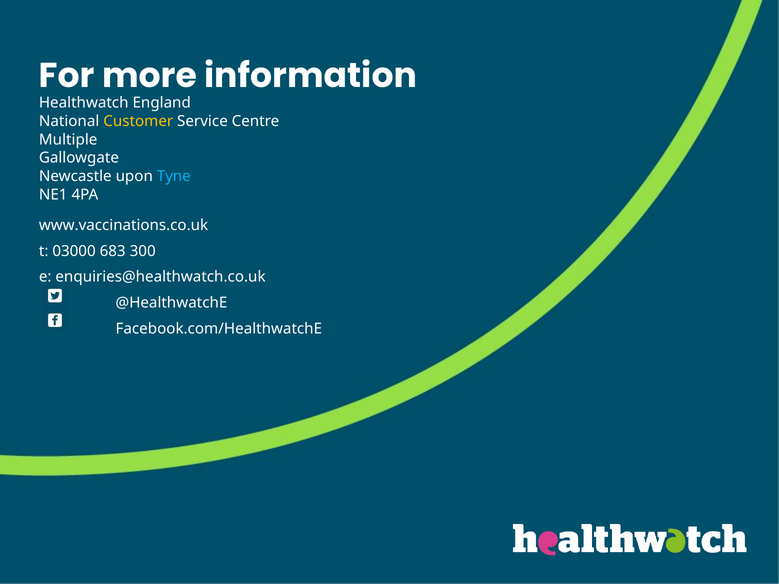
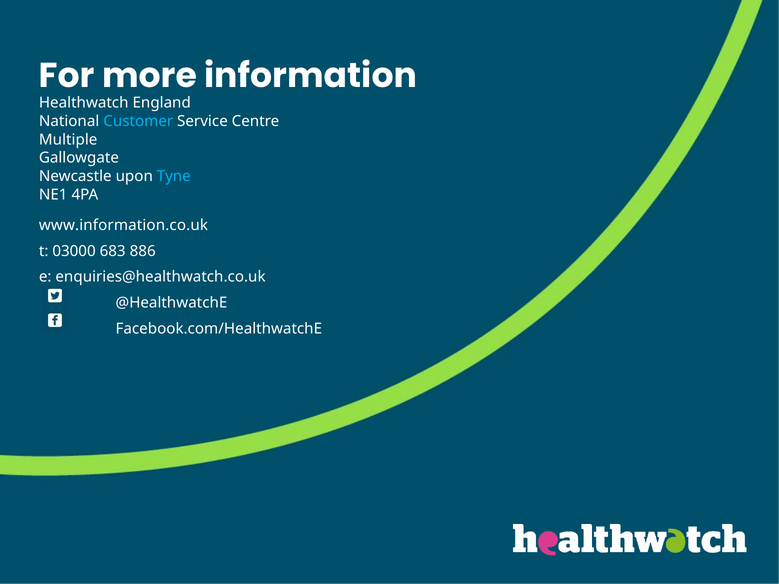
Customer colour: yellow -> light blue
www.vaccinations.co.uk: www.vaccinations.co.uk -> www.information.co.uk
300: 300 -> 886
